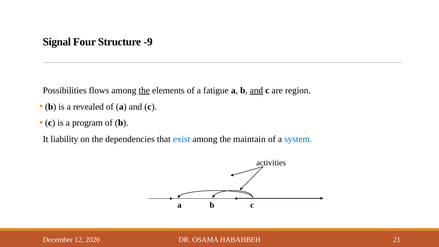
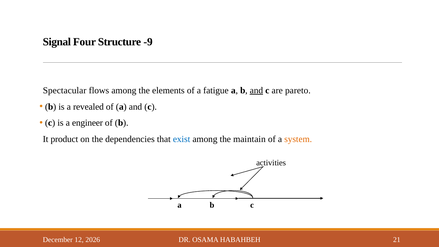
Possibilities: Possibilities -> Spectacular
the at (144, 90) underline: present -> none
region: region -> pareto
program: program -> engineer
liability: liability -> product
system colour: blue -> orange
